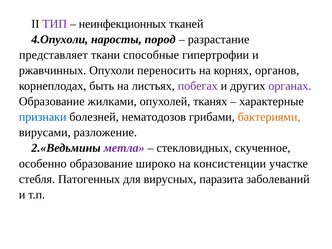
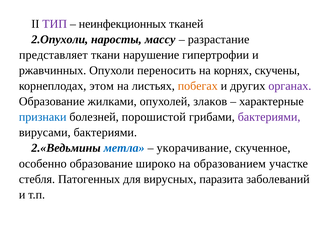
4.Опухоли: 4.Опухоли -> 2.Опухоли
пород: пород -> массу
способные: способные -> нарушение
органов: органов -> скучены
быть: быть -> этом
побегах colour: purple -> orange
тканях: тканях -> злаков
нематодозов: нематодозов -> порошистой
бактериями at (269, 117) colour: orange -> purple
вирусами разложение: разложение -> бактериями
метла colour: purple -> blue
стекловидных: стекловидных -> укорачивание
консистенции: консистенции -> образованием
